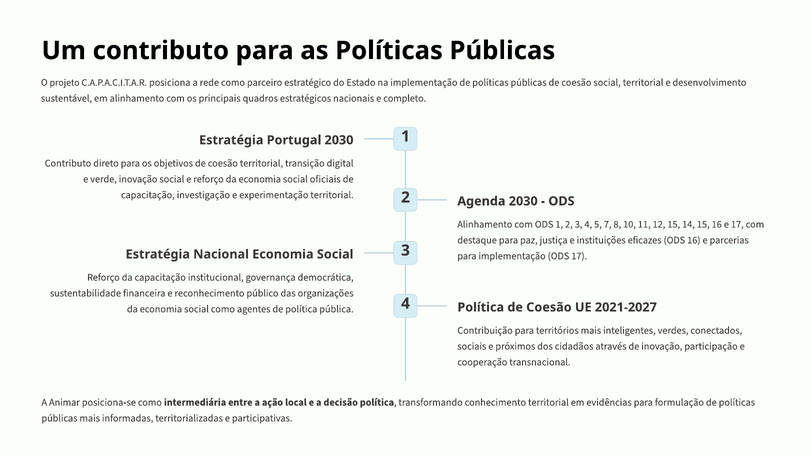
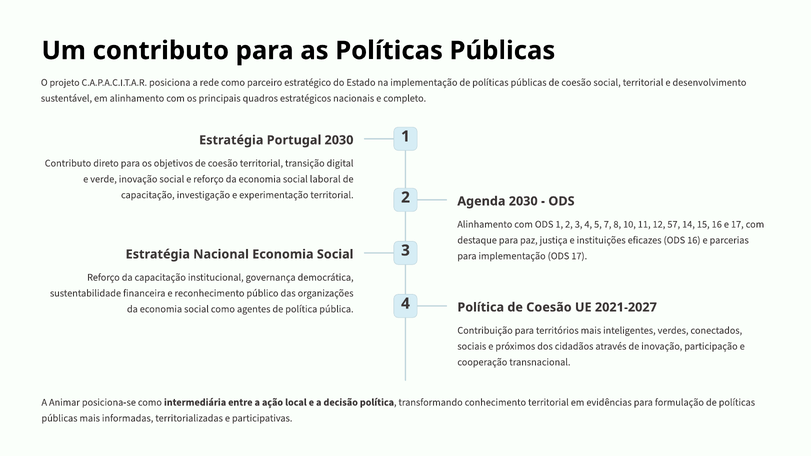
oficiais: oficiais -> laboral
12 15: 15 -> 57
